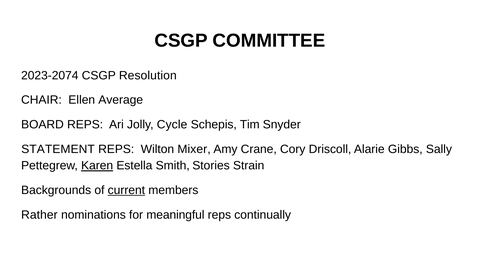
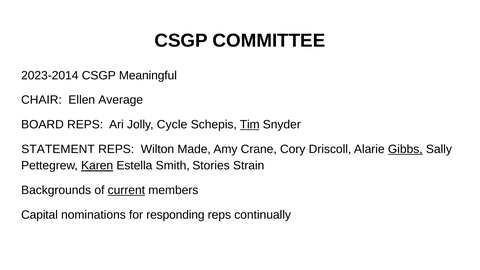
2023-2074: 2023-2074 -> 2023-2014
Resolution: Resolution -> Meaningful
Tim underline: none -> present
Mixer: Mixer -> Made
Gibbs underline: none -> present
Rather: Rather -> Capital
meaningful: meaningful -> responding
